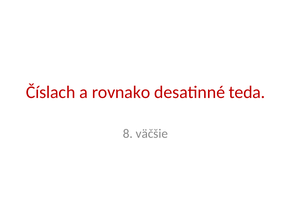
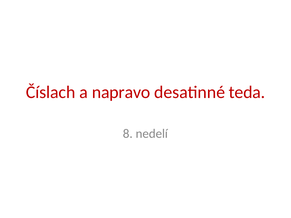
rovnako: rovnako -> napravo
väčšie: väčšie -> nedelí
